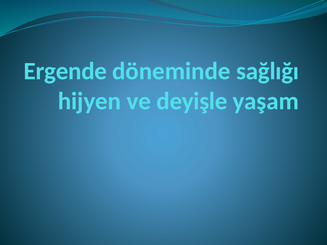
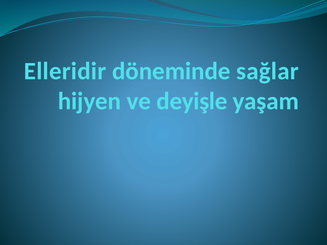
Ergende: Ergende -> Elleridir
sağlığı: sağlığı -> sağlar
